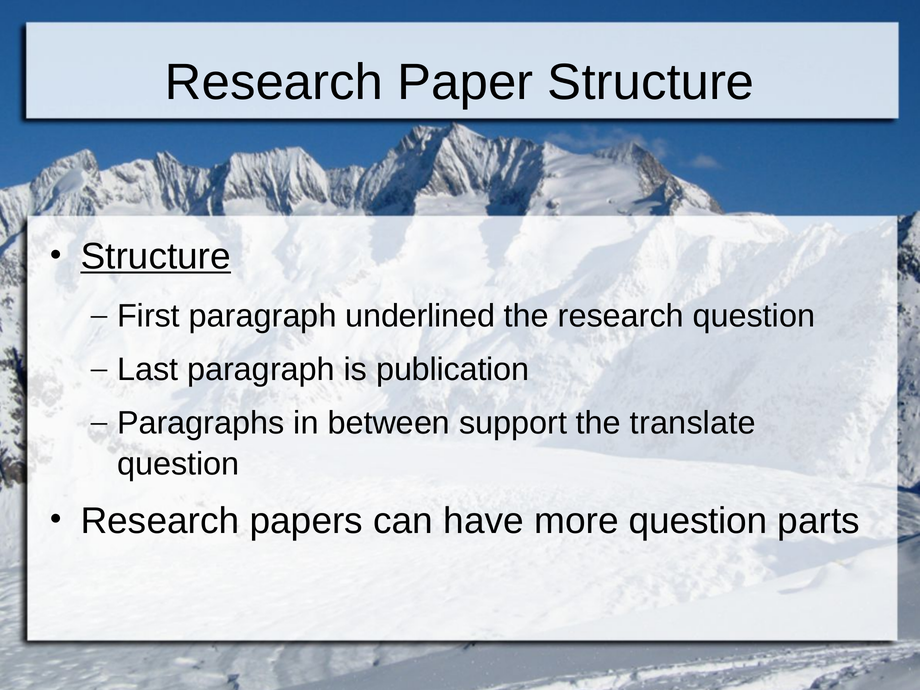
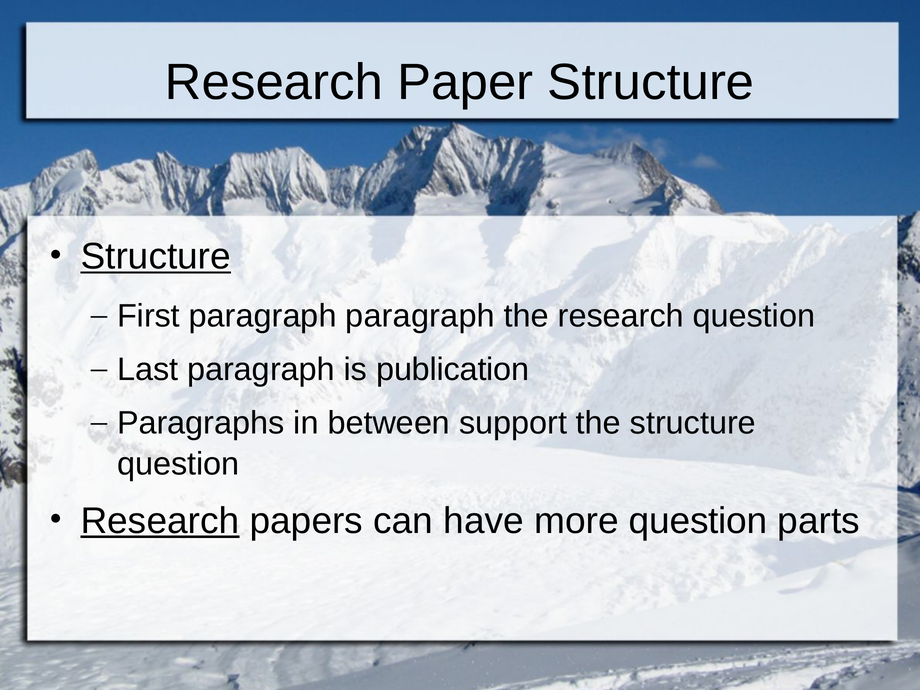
paragraph underlined: underlined -> paragraph
the translate: translate -> structure
Research at (160, 521) underline: none -> present
